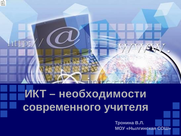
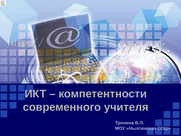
необходимости: необходимости -> компетентности
